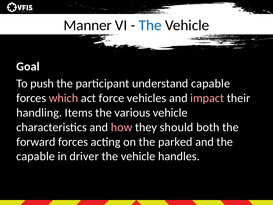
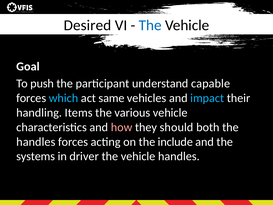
Manner: Manner -> Desired
which colour: pink -> light blue
force: force -> same
impact colour: pink -> light blue
forward at (36, 142): forward -> handles
parked: parked -> include
capable at (36, 156): capable -> systems
